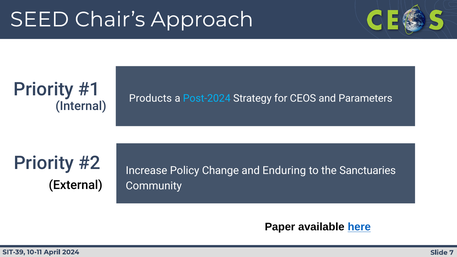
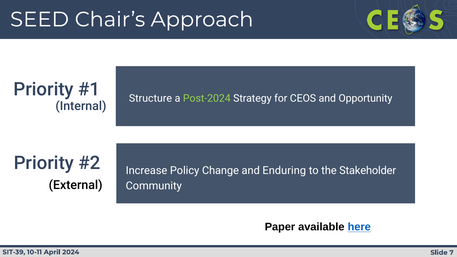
Products: Products -> Structure
Post-2024 colour: light blue -> light green
Parameters: Parameters -> Opportunity
Sanctuaries: Sanctuaries -> Stakeholder
